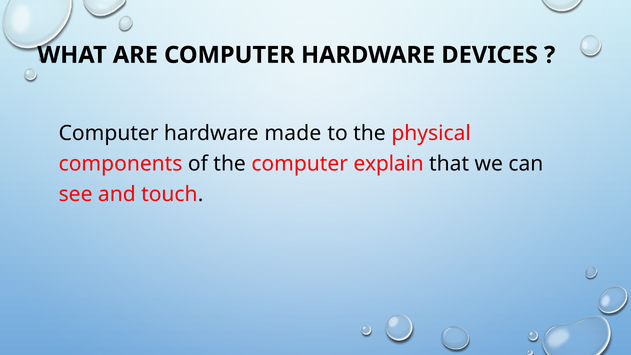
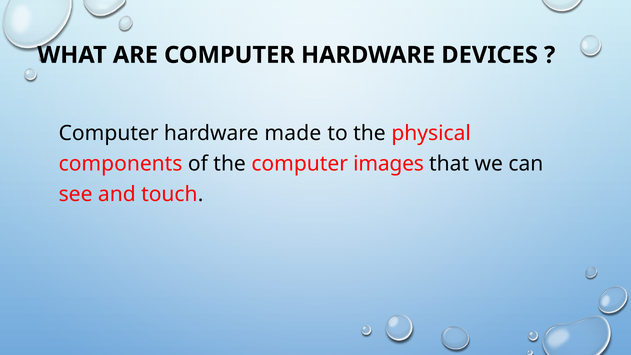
explain: explain -> images
